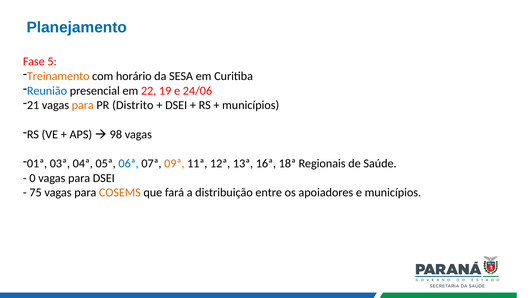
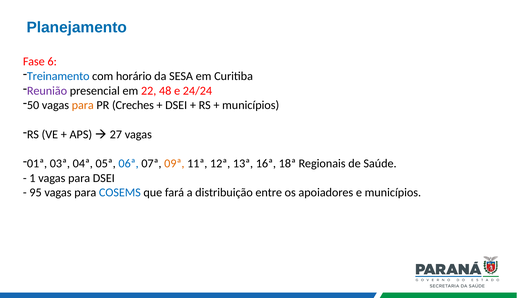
5: 5 -> 6
Treinamento colour: orange -> blue
Reunião colour: blue -> purple
19: 19 -> 48
24/06: 24/06 -> 24/24
21: 21 -> 50
Distrito: Distrito -> Creches
98: 98 -> 27
0: 0 -> 1
75: 75 -> 95
COSEMS colour: orange -> blue
